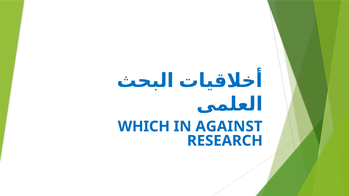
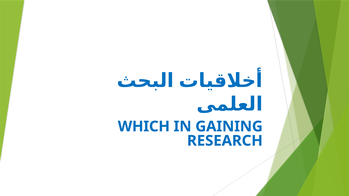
AGAINST: AGAINST -> GAINING
